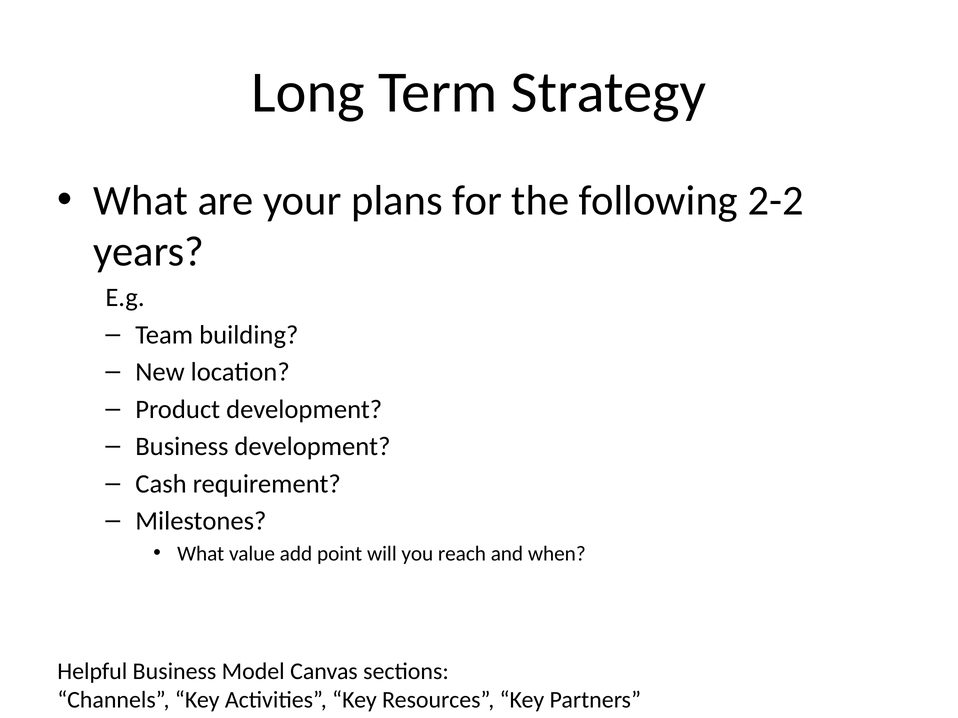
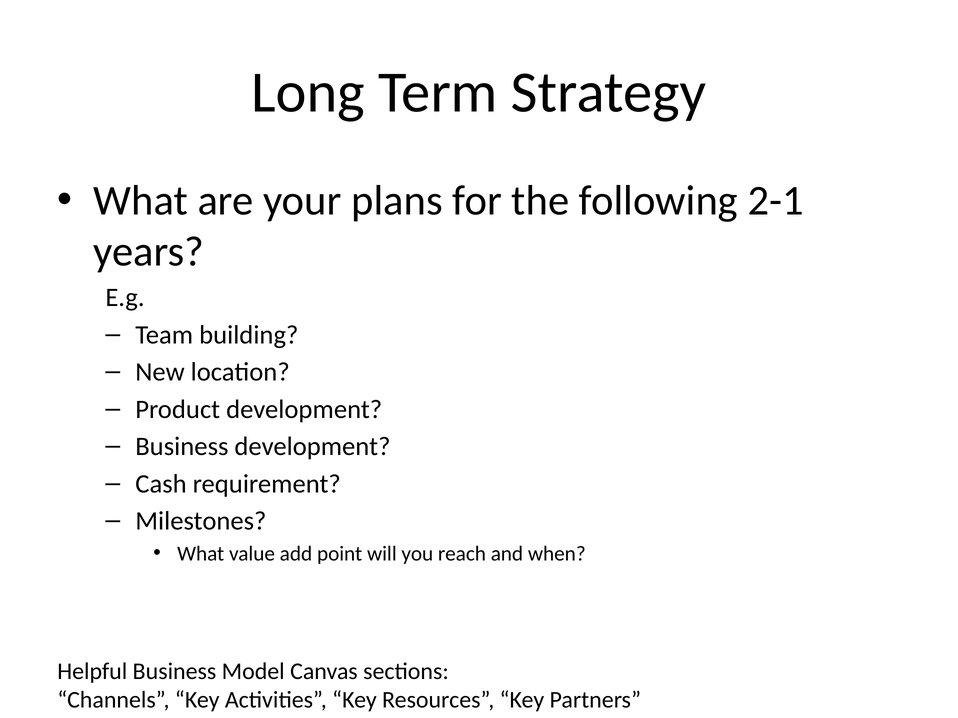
2-2: 2-2 -> 2-1
